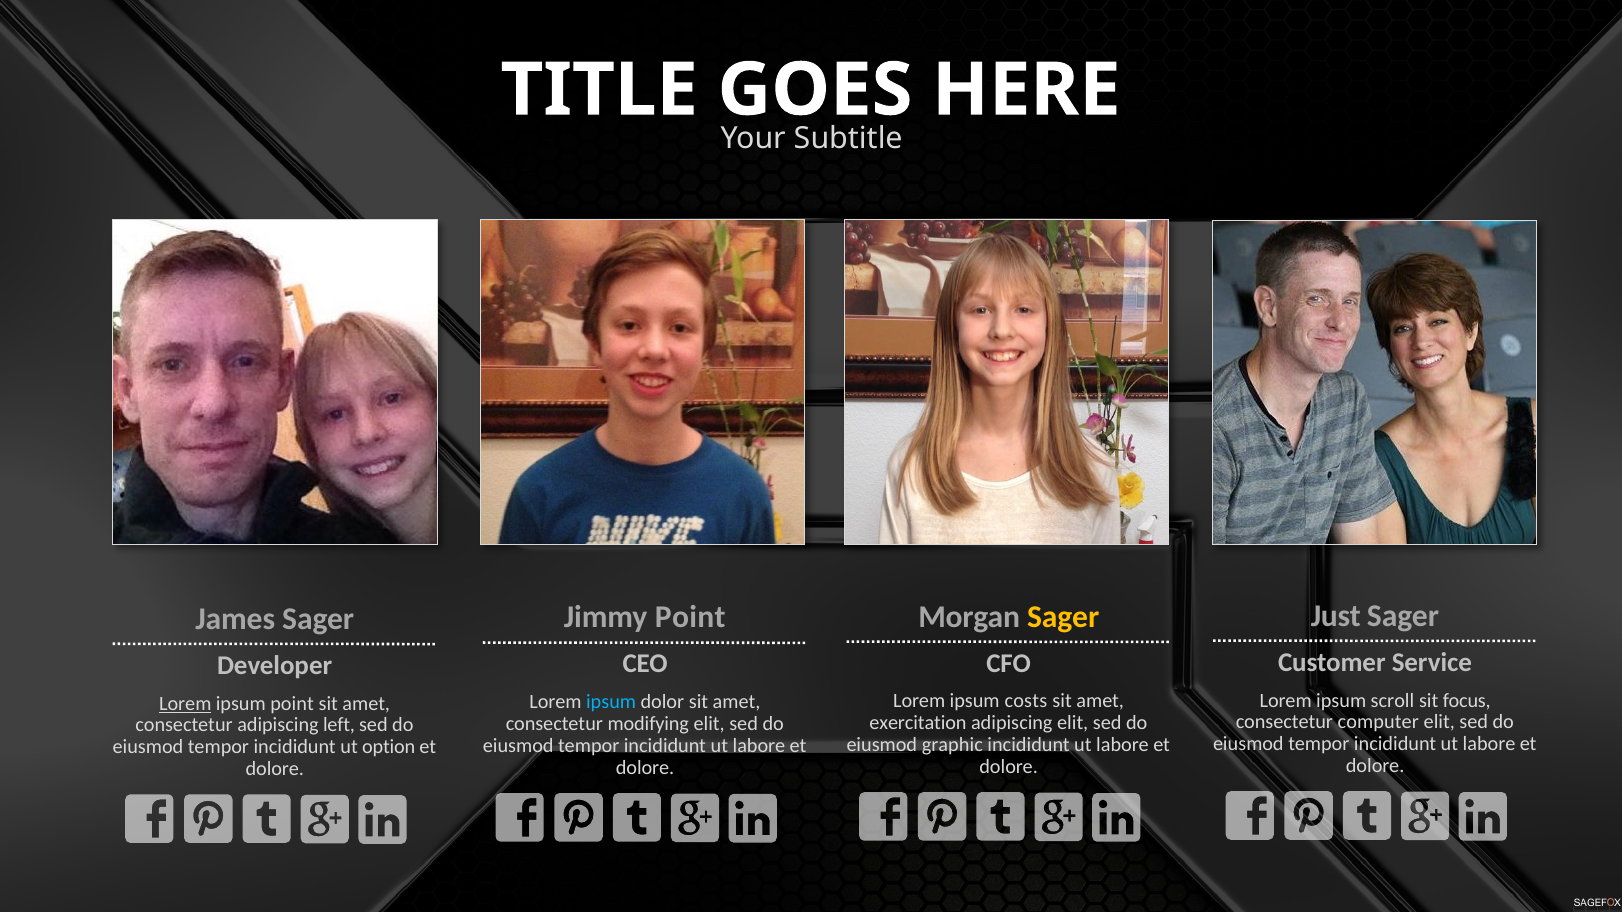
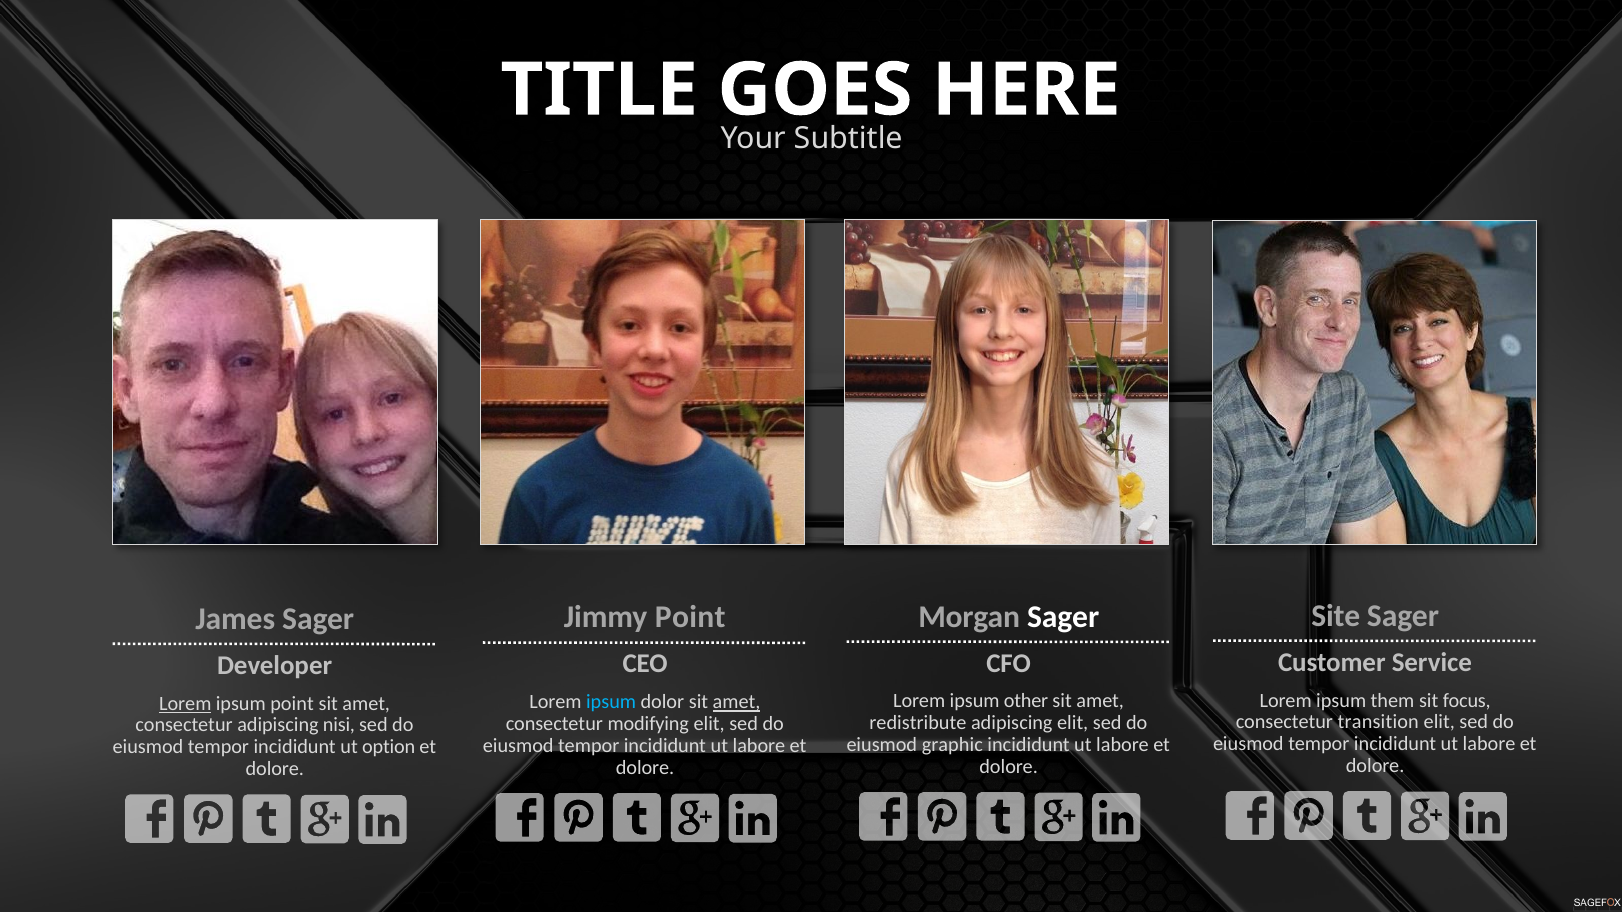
Just: Just -> Site
Sager at (1063, 617) colour: yellow -> white
scroll: scroll -> them
costs: costs -> other
amet at (737, 702) underline: none -> present
computer: computer -> transition
exercitation: exercitation -> redistribute
left: left -> nisi
